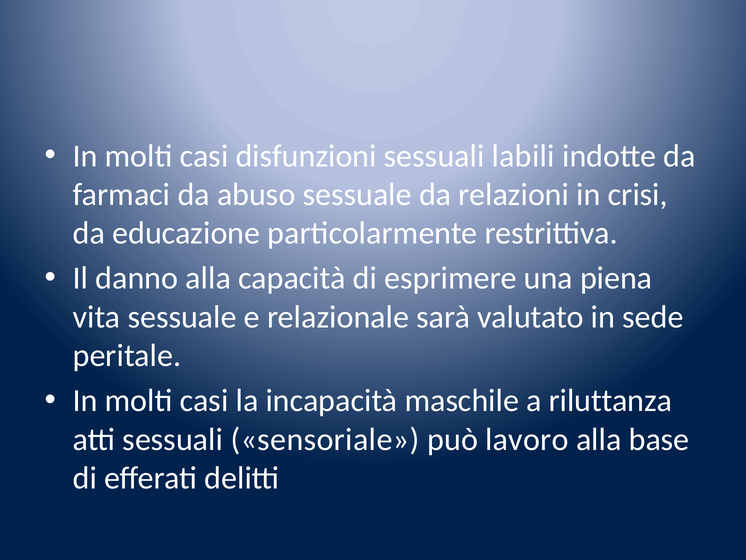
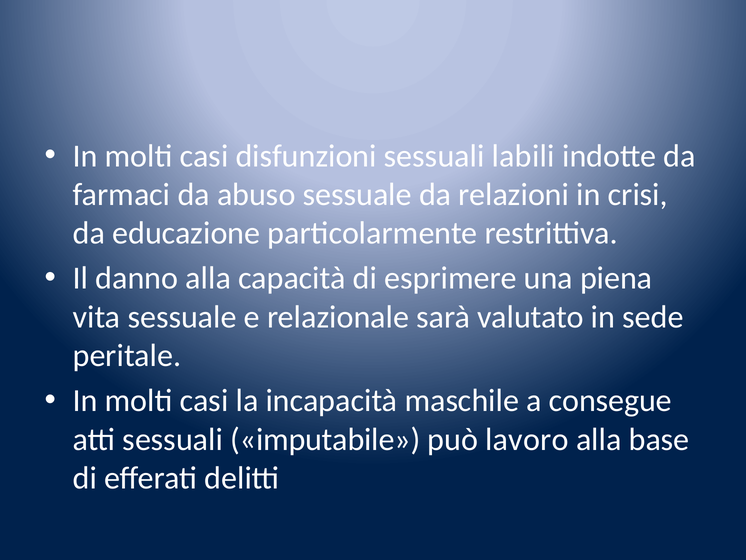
riluttanza: riluttanza -> consegue
sensoriale: sensoriale -> imputabile
